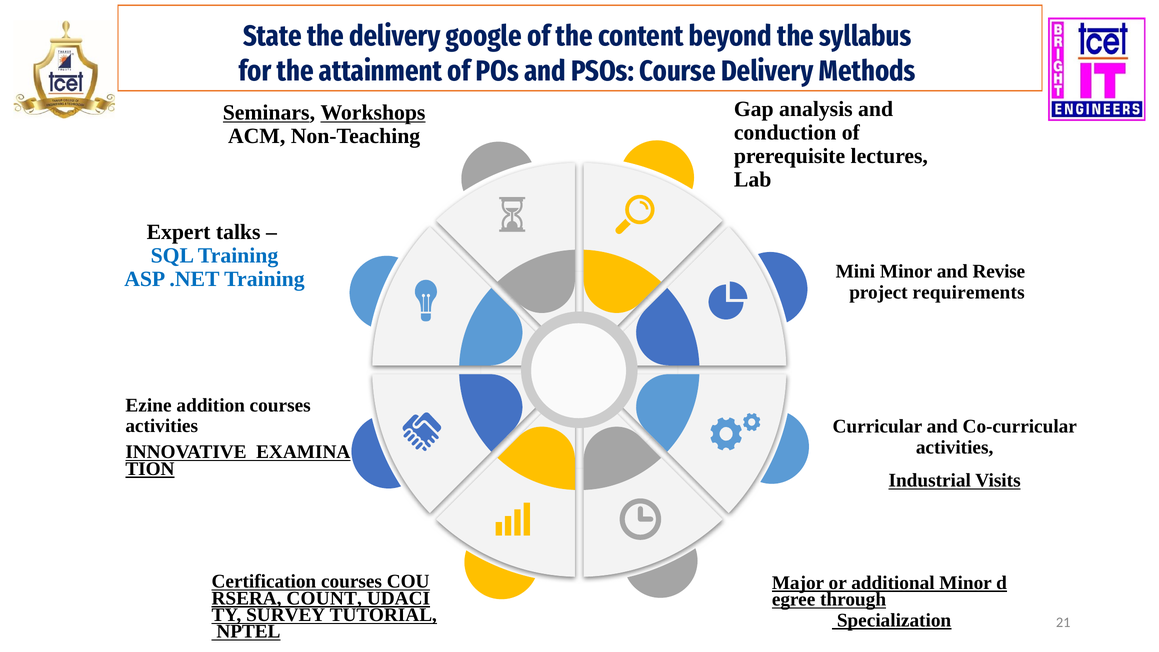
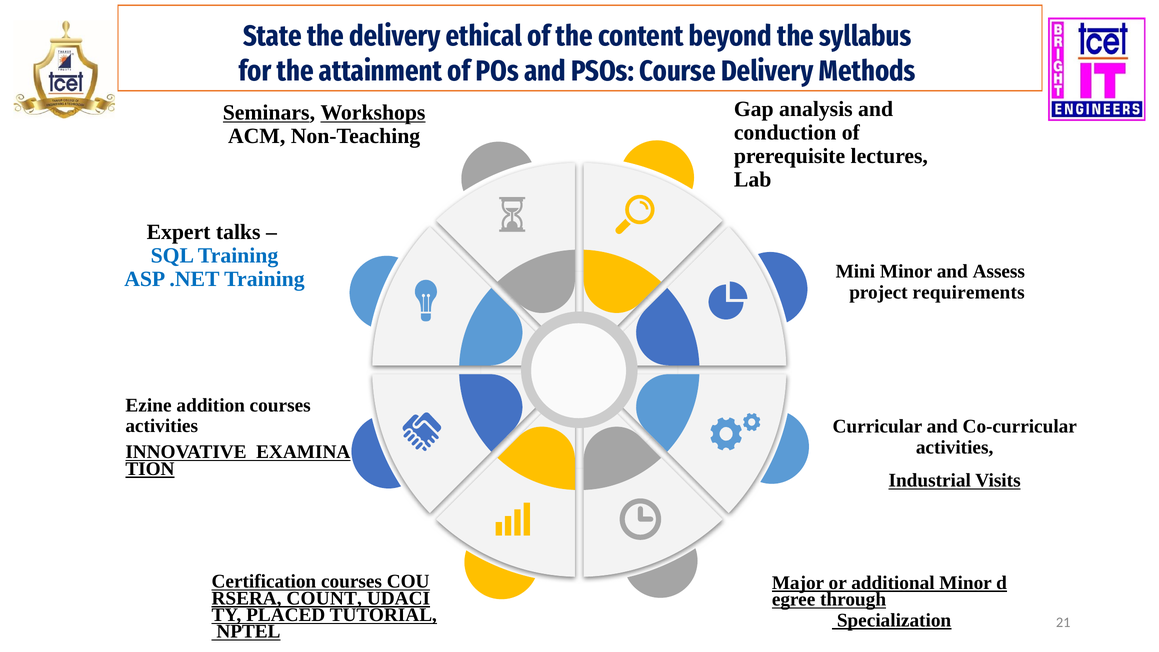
google: google -> ethical
Revise: Revise -> Assess
SURVEY: SURVEY -> PLACED
